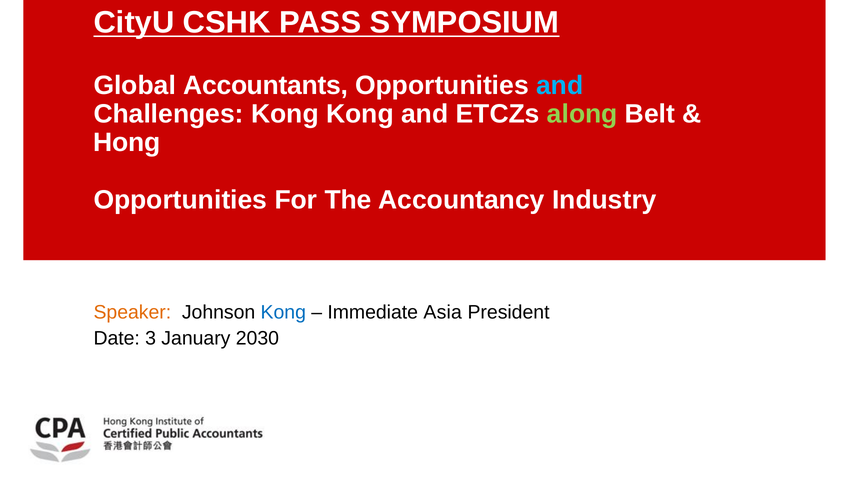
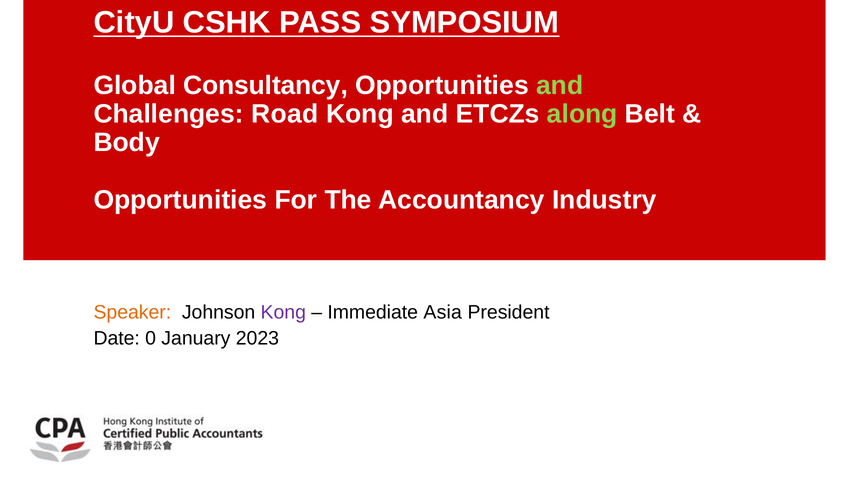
Accountants: Accountants -> Consultancy
and at (560, 85) colour: light blue -> light green
Challenges Kong: Kong -> Road
Hong: Hong -> Body
Kong at (283, 312) colour: blue -> purple
3: 3 -> 0
2030: 2030 -> 2023
